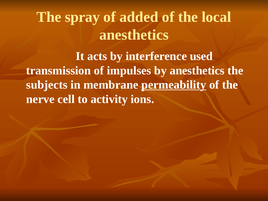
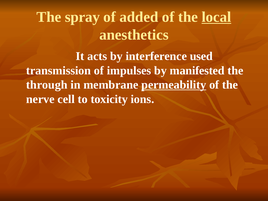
local underline: none -> present
by anesthetics: anesthetics -> manifested
subjects: subjects -> through
activity: activity -> toxicity
